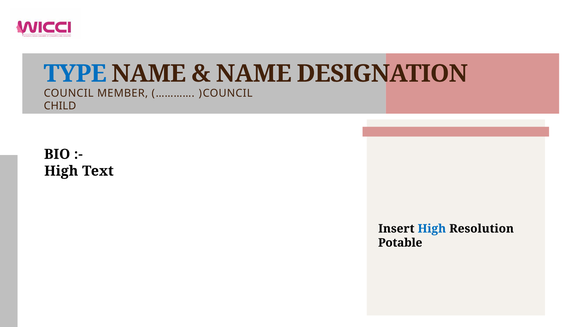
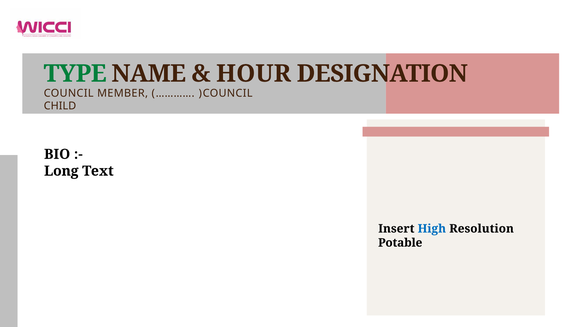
TYPE colour: blue -> green
NAME at (254, 73): NAME -> HOUR
High at (61, 171): High -> Long
